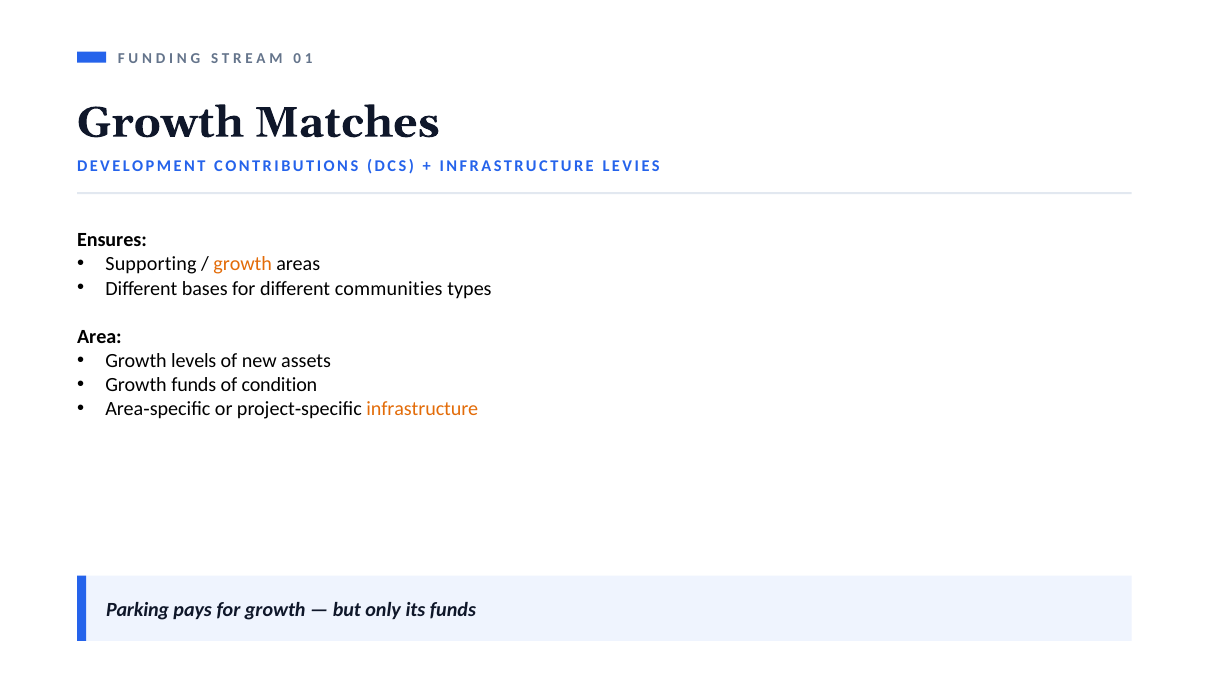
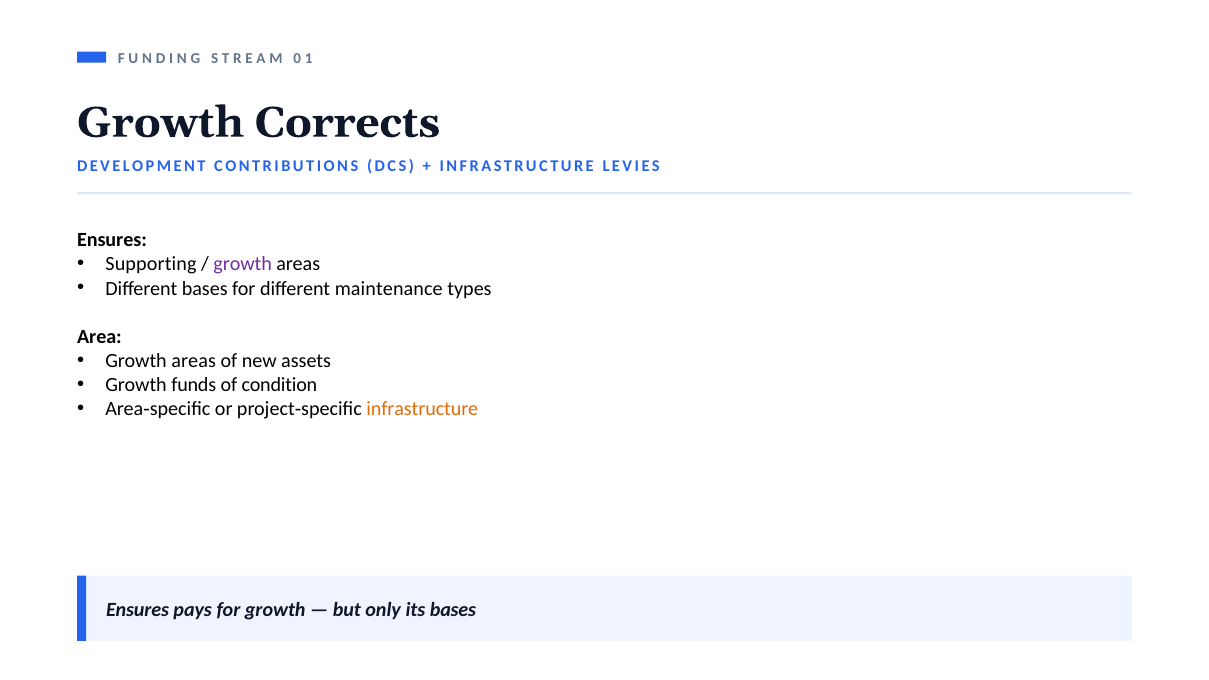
Matches: Matches -> Corrects
growth at (243, 264) colour: orange -> purple
communities: communities -> maintenance
levels at (194, 361): levels -> areas
Parking at (138, 610): Parking -> Ensures
its funds: funds -> bases
